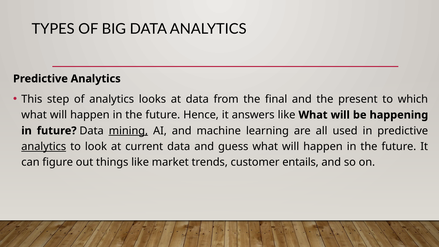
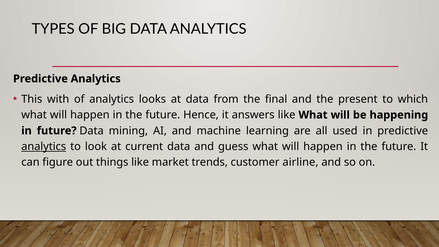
step: step -> with
mining underline: present -> none
entails: entails -> airline
